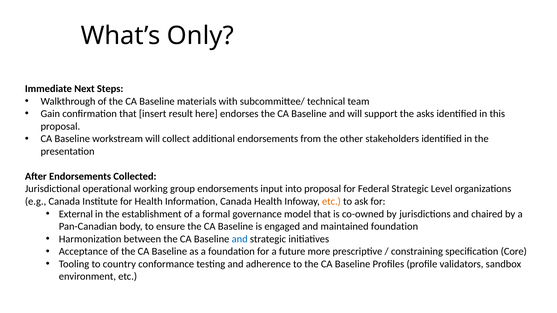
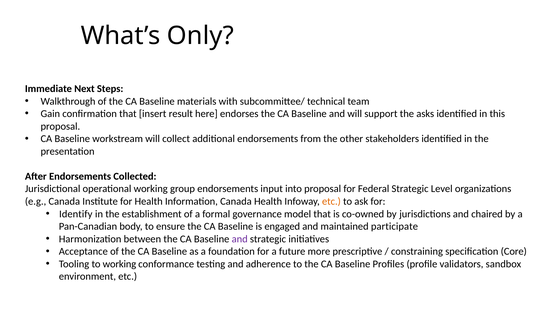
External: External -> Identify
maintained foundation: foundation -> participate
and at (240, 239) colour: blue -> purple
to country: country -> working
